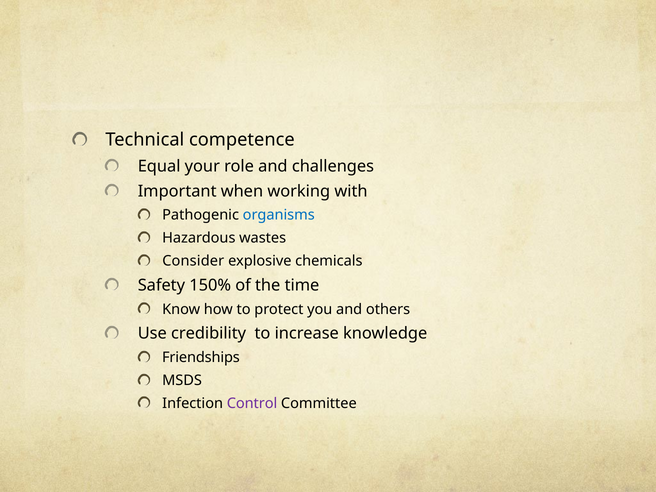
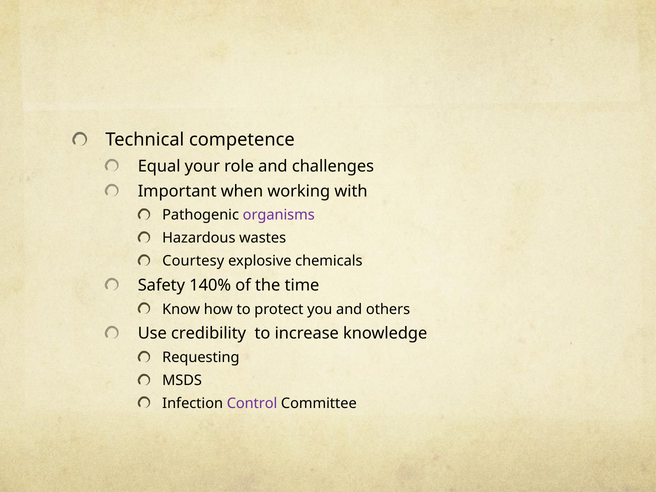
organisms colour: blue -> purple
Consider: Consider -> Courtesy
150%: 150% -> 140%
Friendships: Friendships -> Requesting
